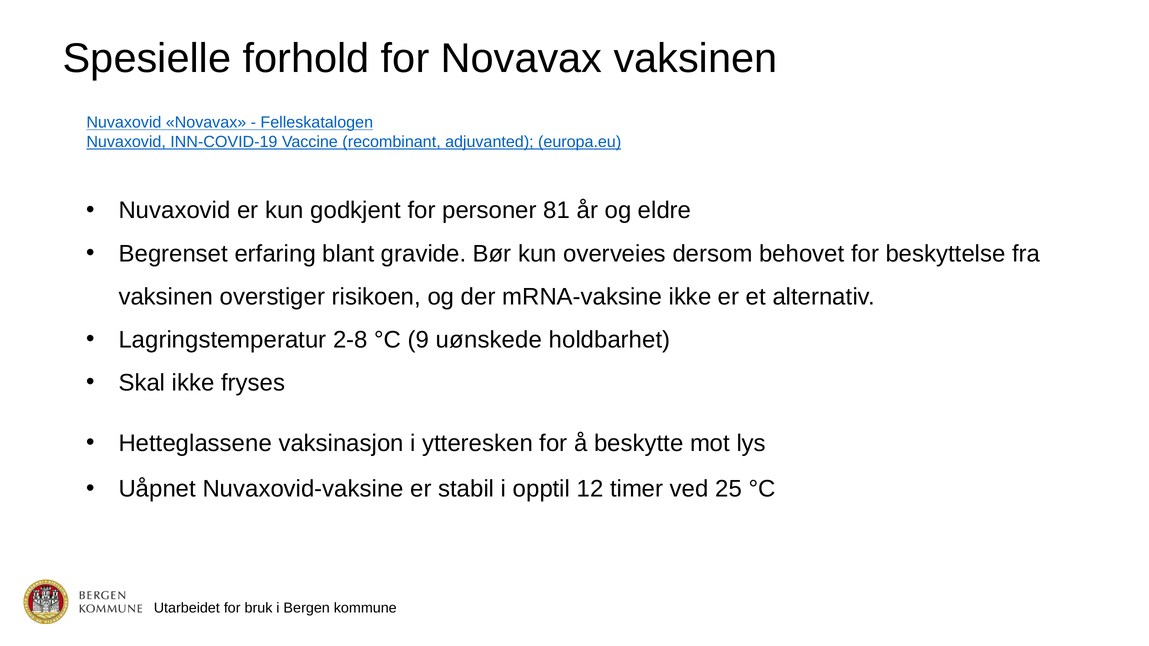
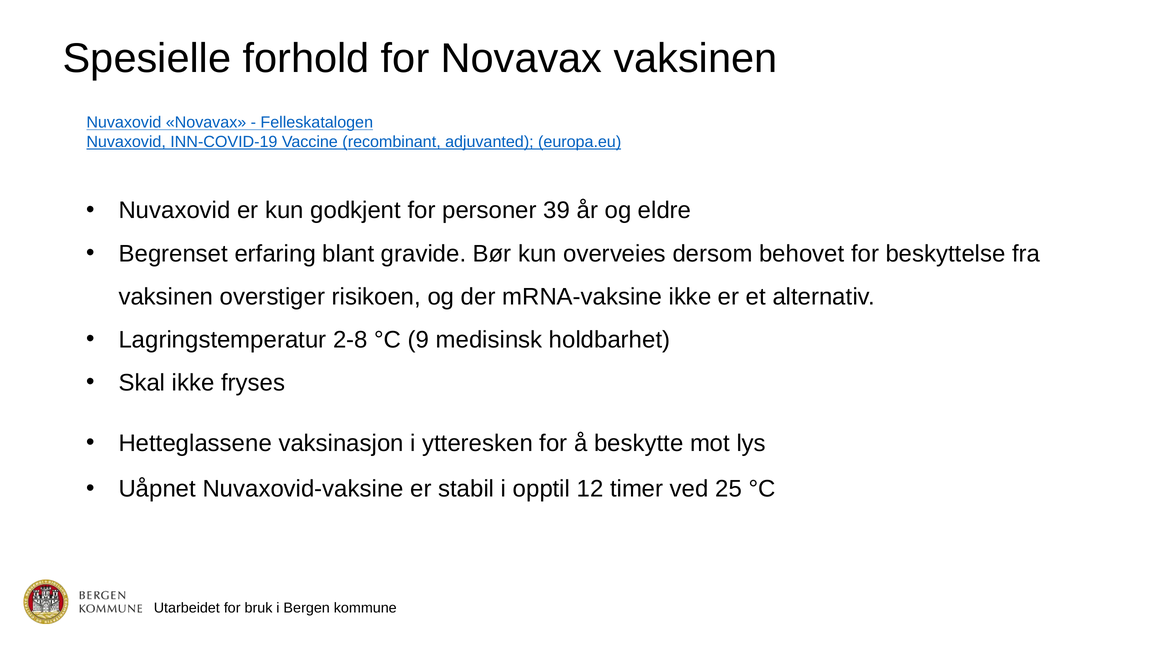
81: 81 -> 39
uønskede: uønskede -> medisinsk
